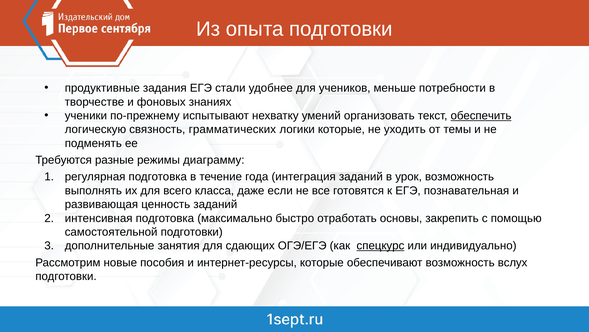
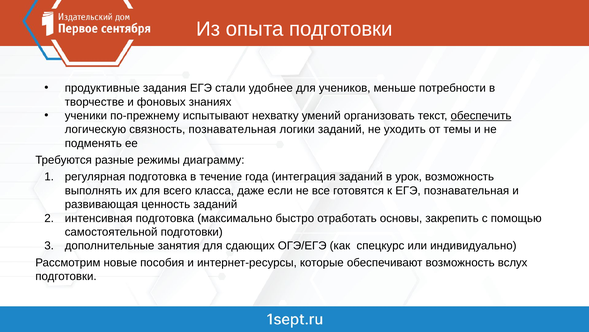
связность грамматических: грамматических -> познавательная
логики которые: которые -> заданий
спецкурс underline: present -> none
